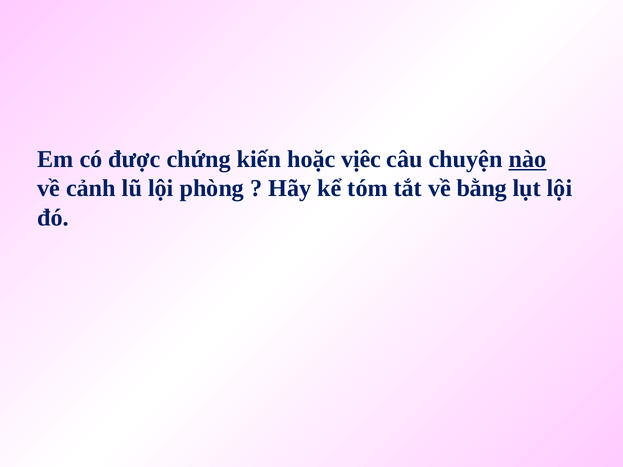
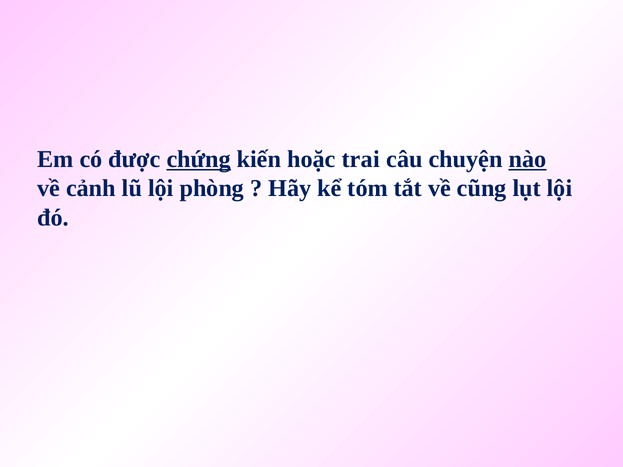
chứng underline: none -> present
vịêc: vịêc -> trai
bằng: bằng -> cũng
